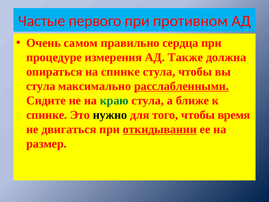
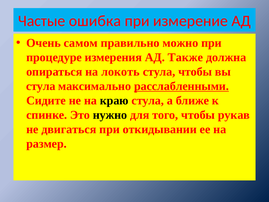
первого: первого -> ошибка
противном: противном -> измерение
сердца: сердца -> можно
на спинке: спинке -> локоть
краю colour: green -> black
время: время -> рукав
откидывании underline: present -> none
